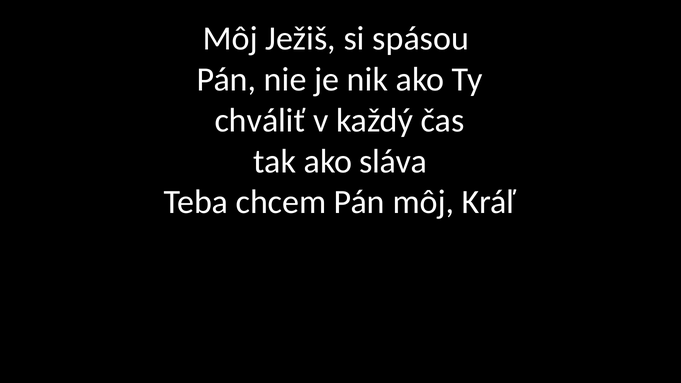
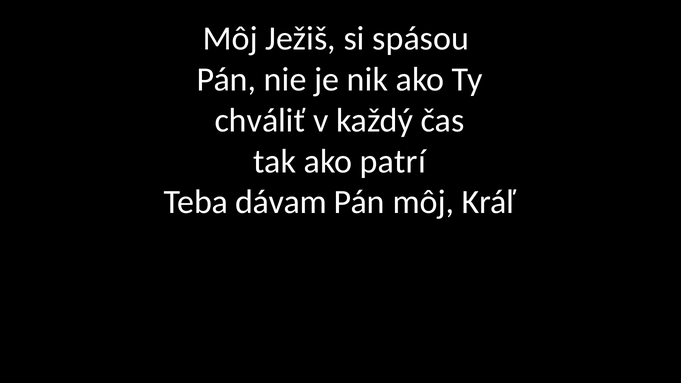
sláva: sláva -> patrí
chcem: chcem -> dávam
